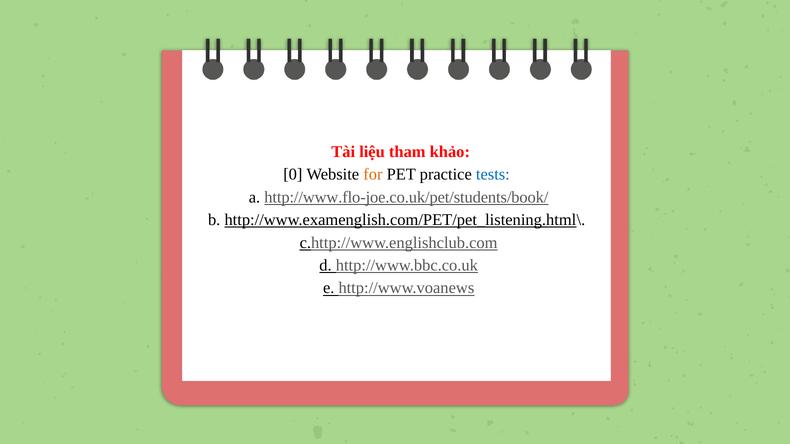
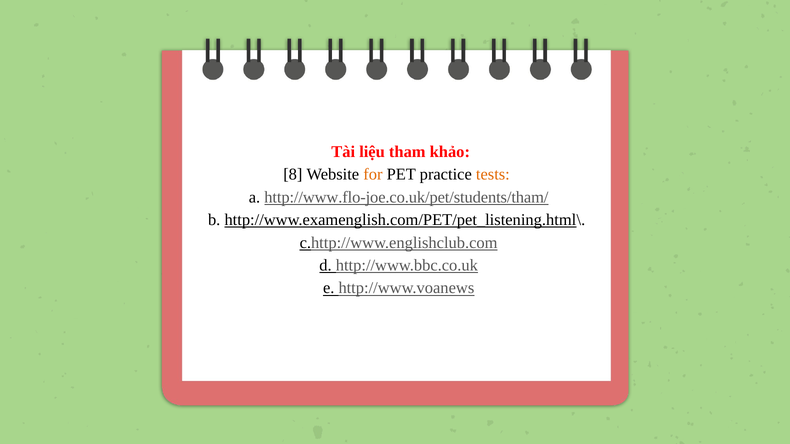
0: 0 -> 8
tests colour: blue -> orange
http://www.flo-joe.co.uk/pet/students/book/: http://www.flo-joe.co.uk/pet/students/book/ -> http://www.flo-joe.co.uk/pet/students/tham/
